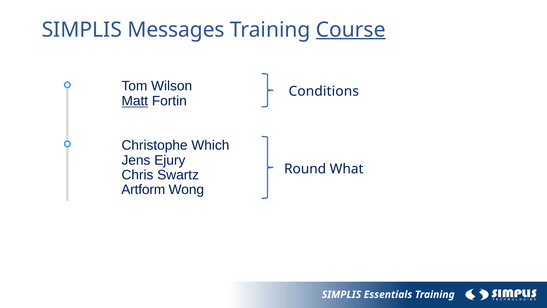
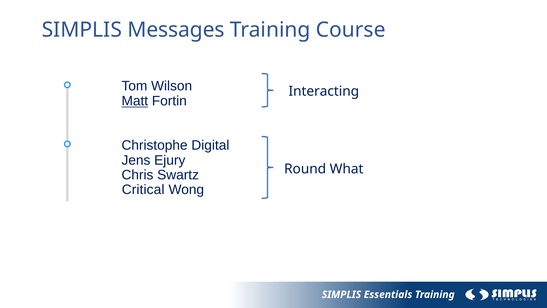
Course underline: present -> none
Conditions: Conditions -> Interacting
Which: Which -> Digital
Artform: Artform -> Critical
